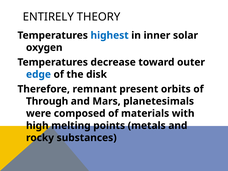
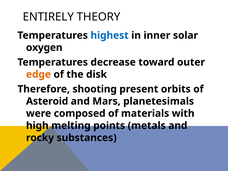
edge colour: blue -> orange
remnant: remnant -> shooting
Through: Through -> Asteroid
